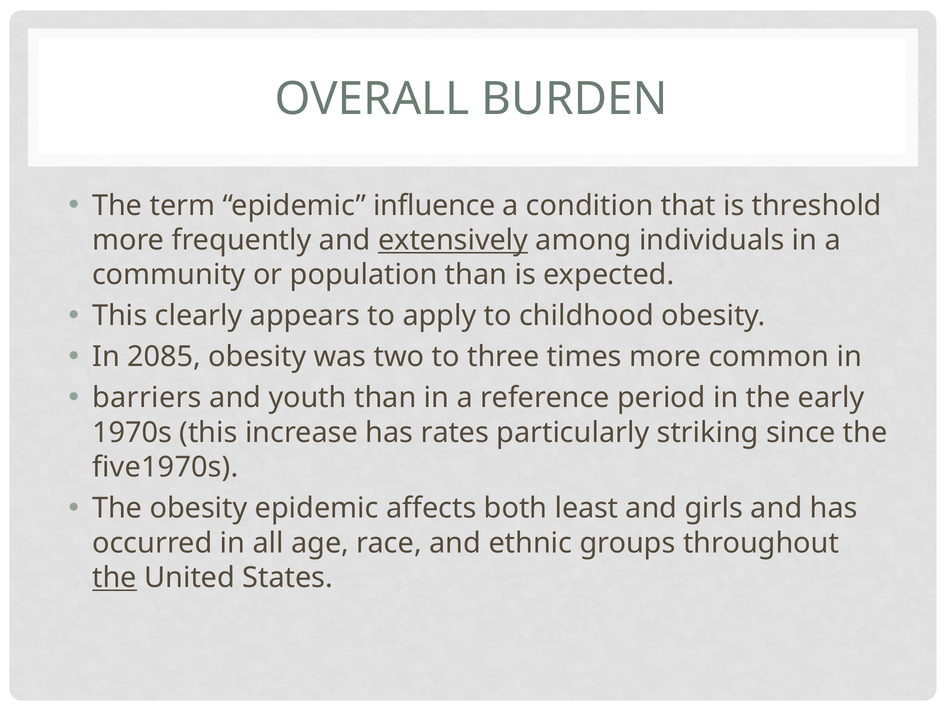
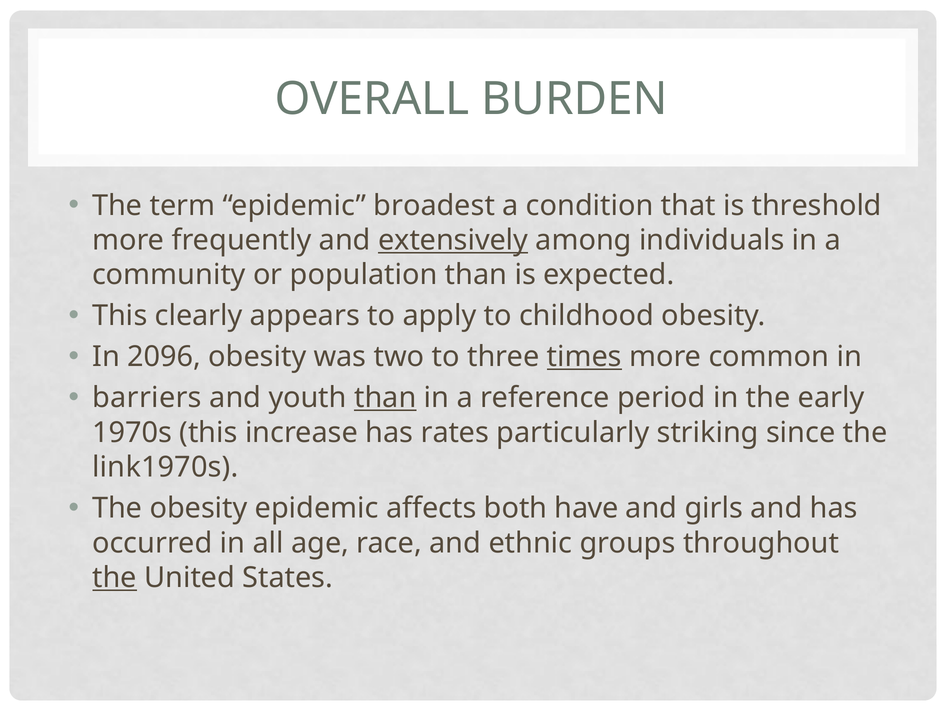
influence: influence -> broadest
2085: 2085 -> 2096
times underline: none -> present
than at (385, 398) underline: none -> present
five1970s: five1970s -> link1970s
least: least -> have
